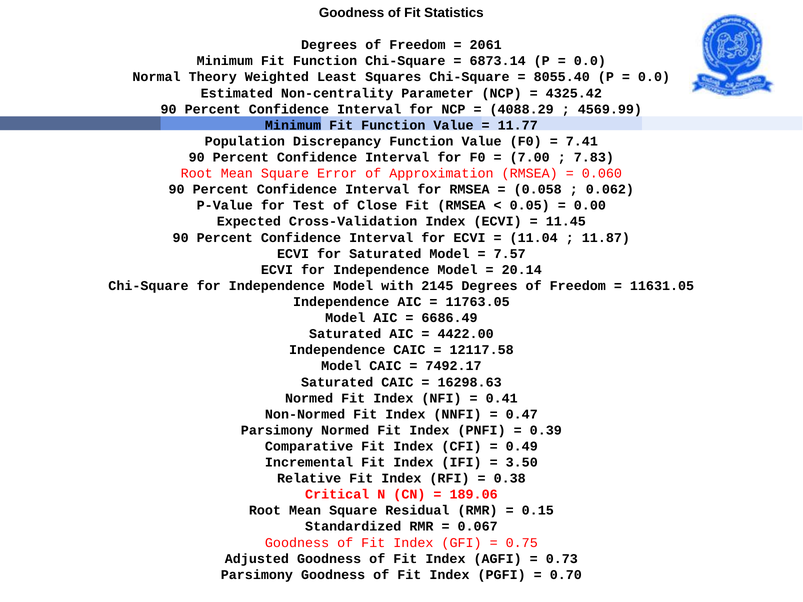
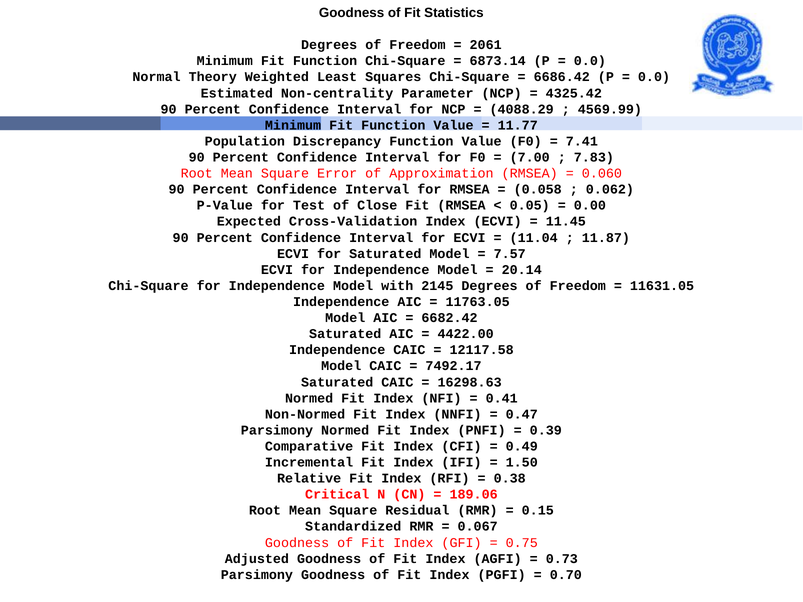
8055.40: 8055.40 -> 6686.42
6686.49: 6686.49 -> 6682.42
3.50: 3.50 -> 1.50
